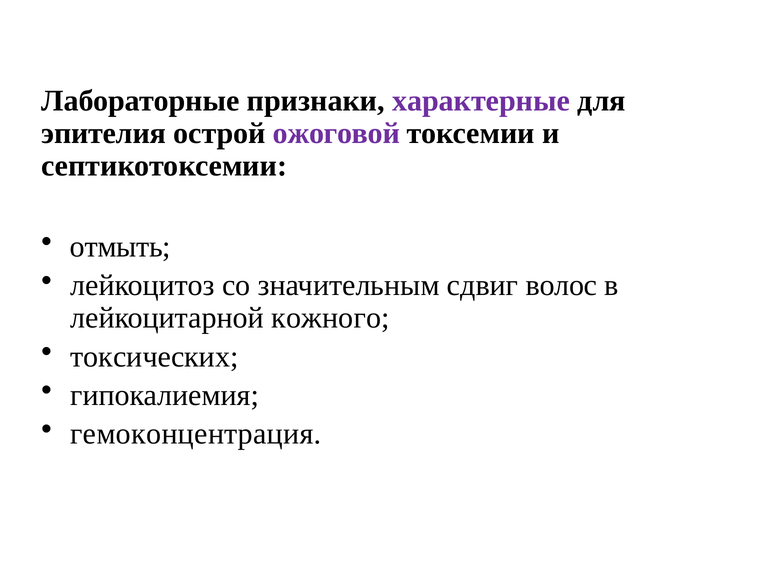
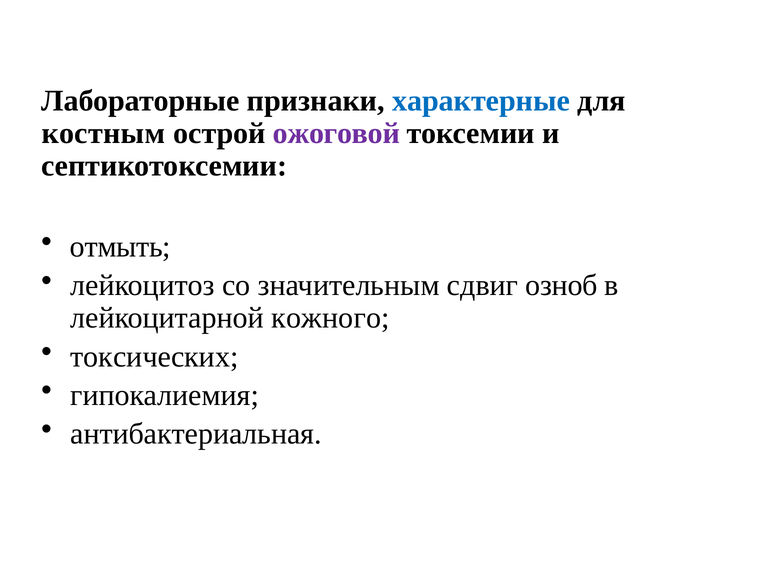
характерные colour: purple -> blue
эпителия: эпителия -> костным
волос: волос -> озноб
гемоконцентрация: гемоконцентрация -> антибактериальная
